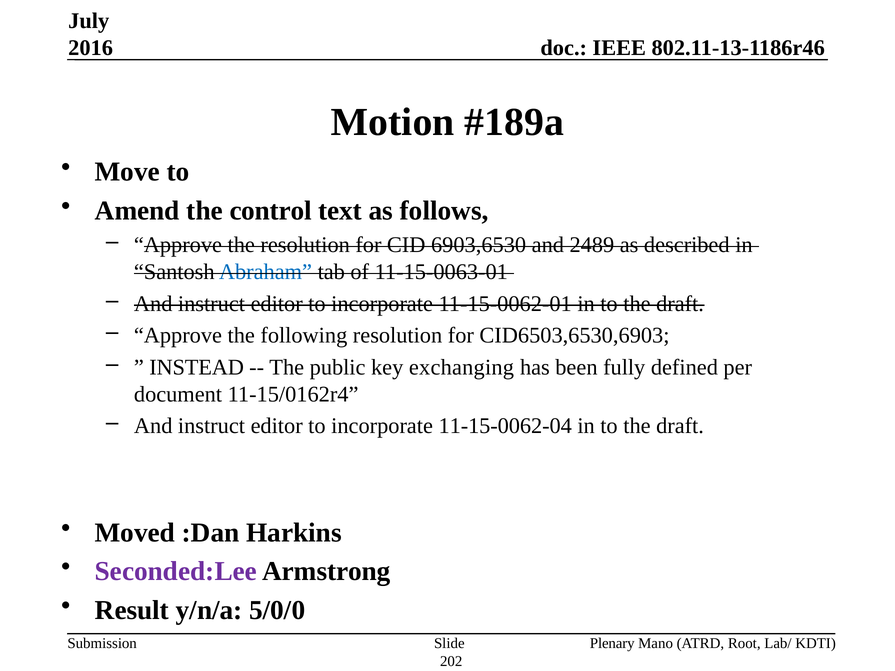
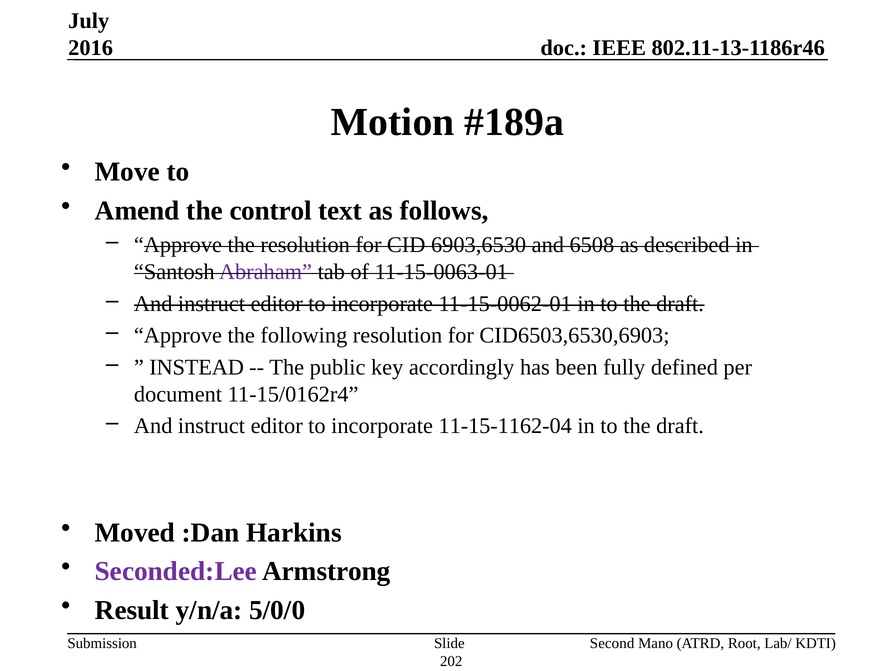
2489: 2489 -> 6508
Abraham colour: blue -> purple
exchanging: exchanging -> accordingly
11-15-0062-04: 11-15-0062-04 -> 11-15-1162-04
Plenary: Plenary -> Second
